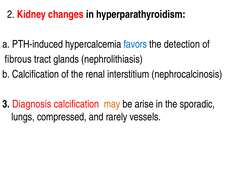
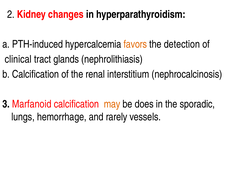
favors colour: blue -> orange
fibrous: fibrous -> clinical
Diagnosis: Diagnosis -> Marfanoid
arise: arise -> does
compressed: compressed -> hemorrhage
